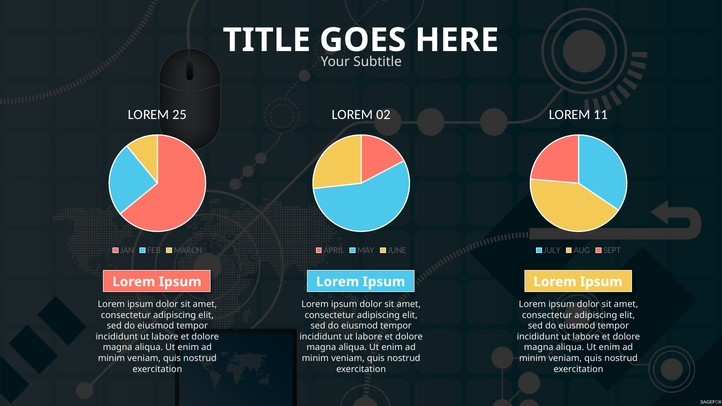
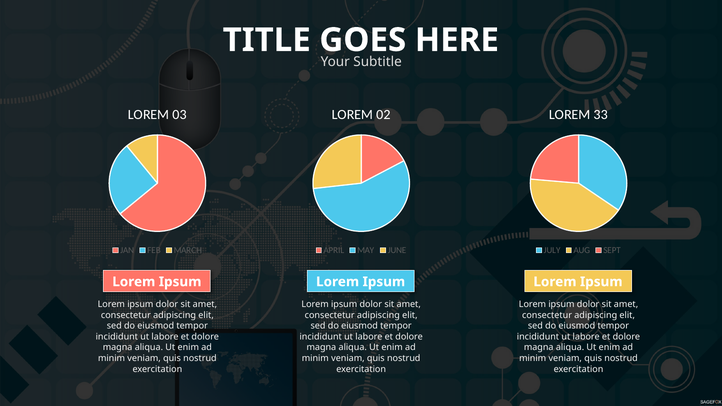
25: 25 -> 03
11: 11 -> 33
